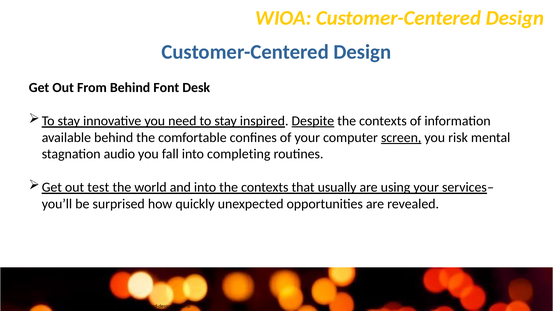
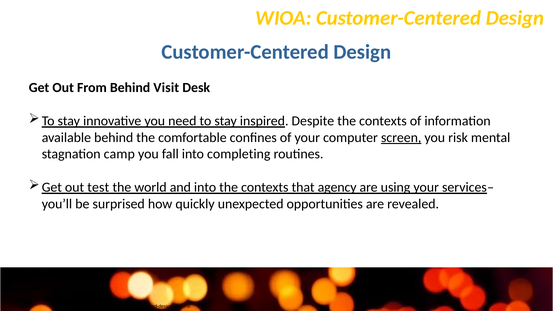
Font: Font -> Visit
Despite underline: present -> none
audio: audio -> camp
usually: usually -> agency
